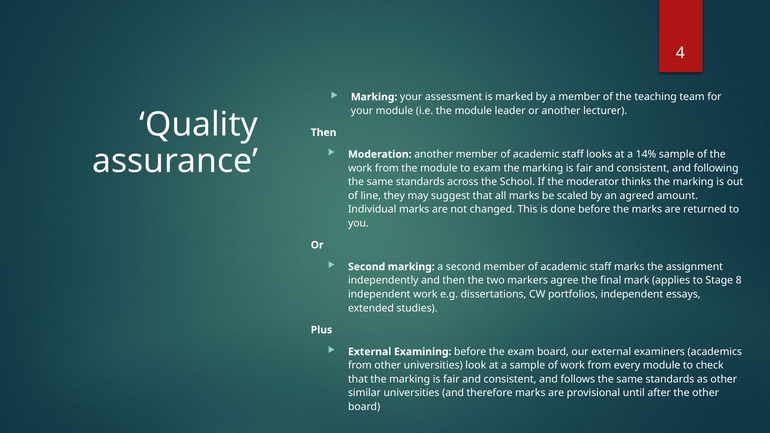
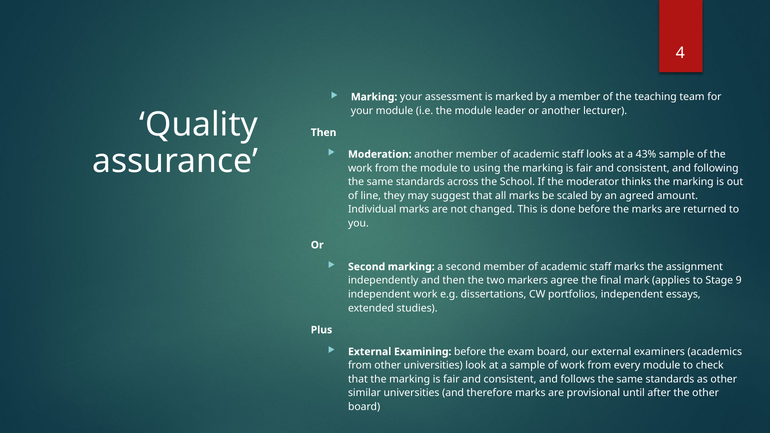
14%: 14% -> 43%
to exam: exam -> using
8: 8 -> 9
